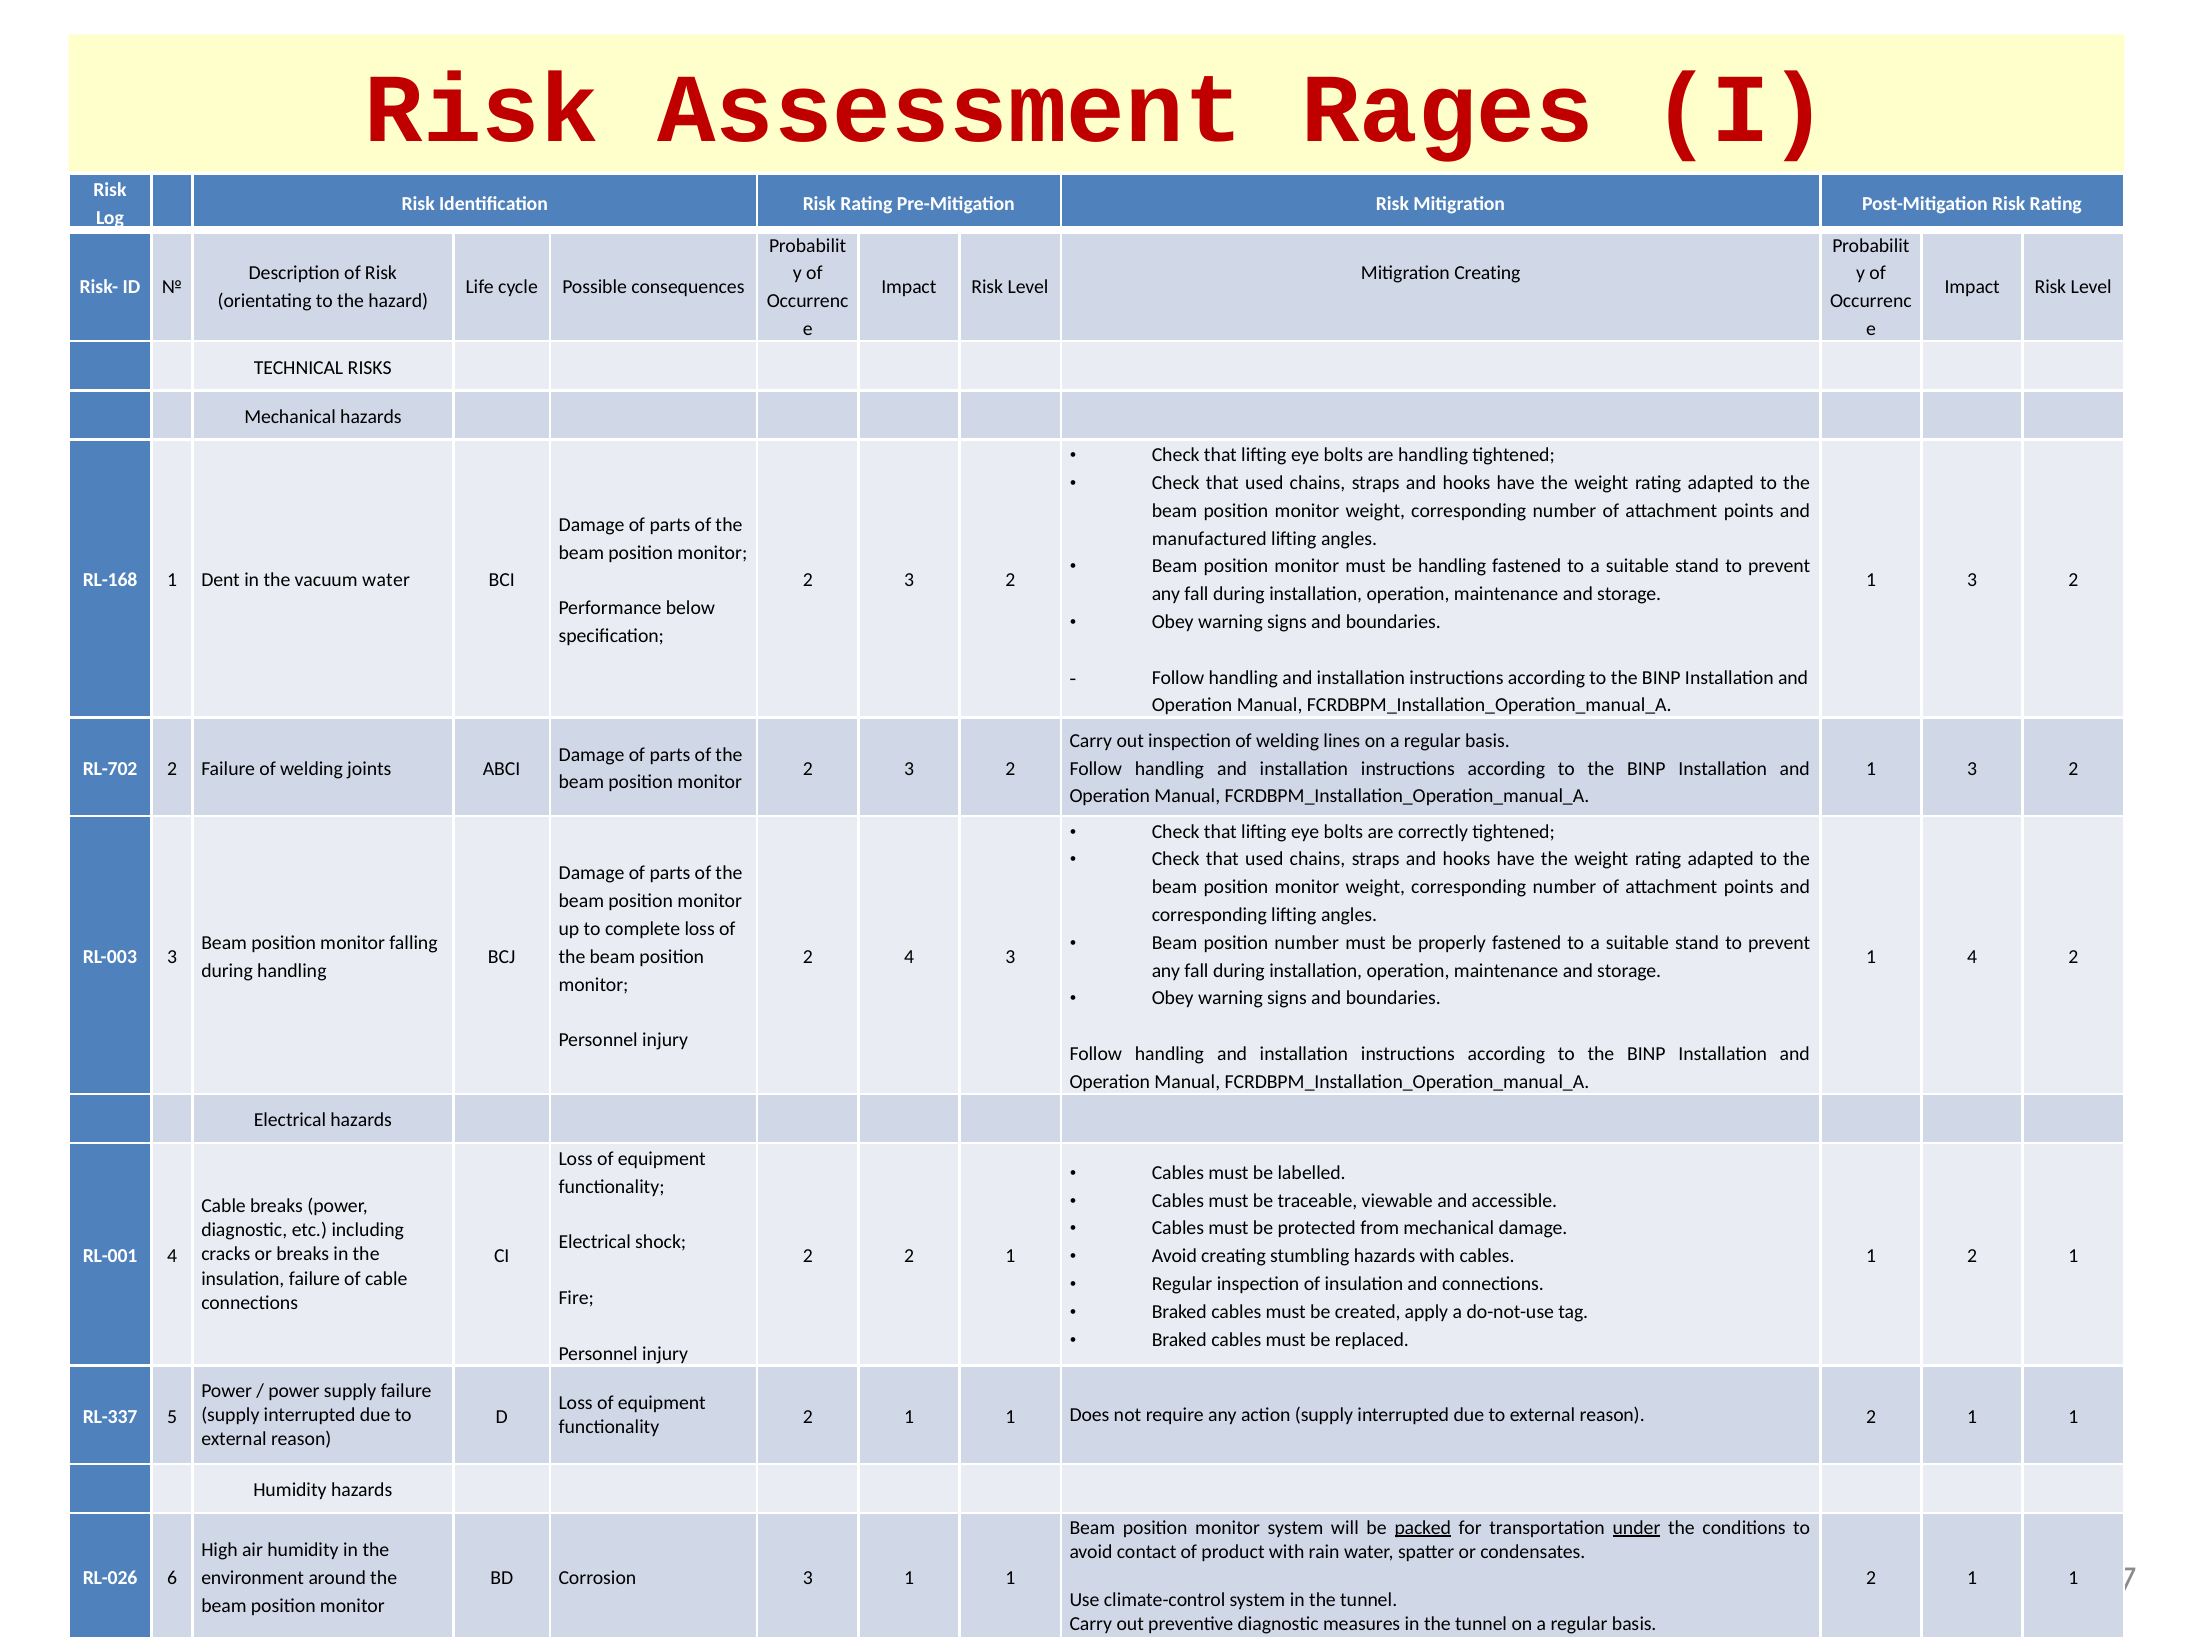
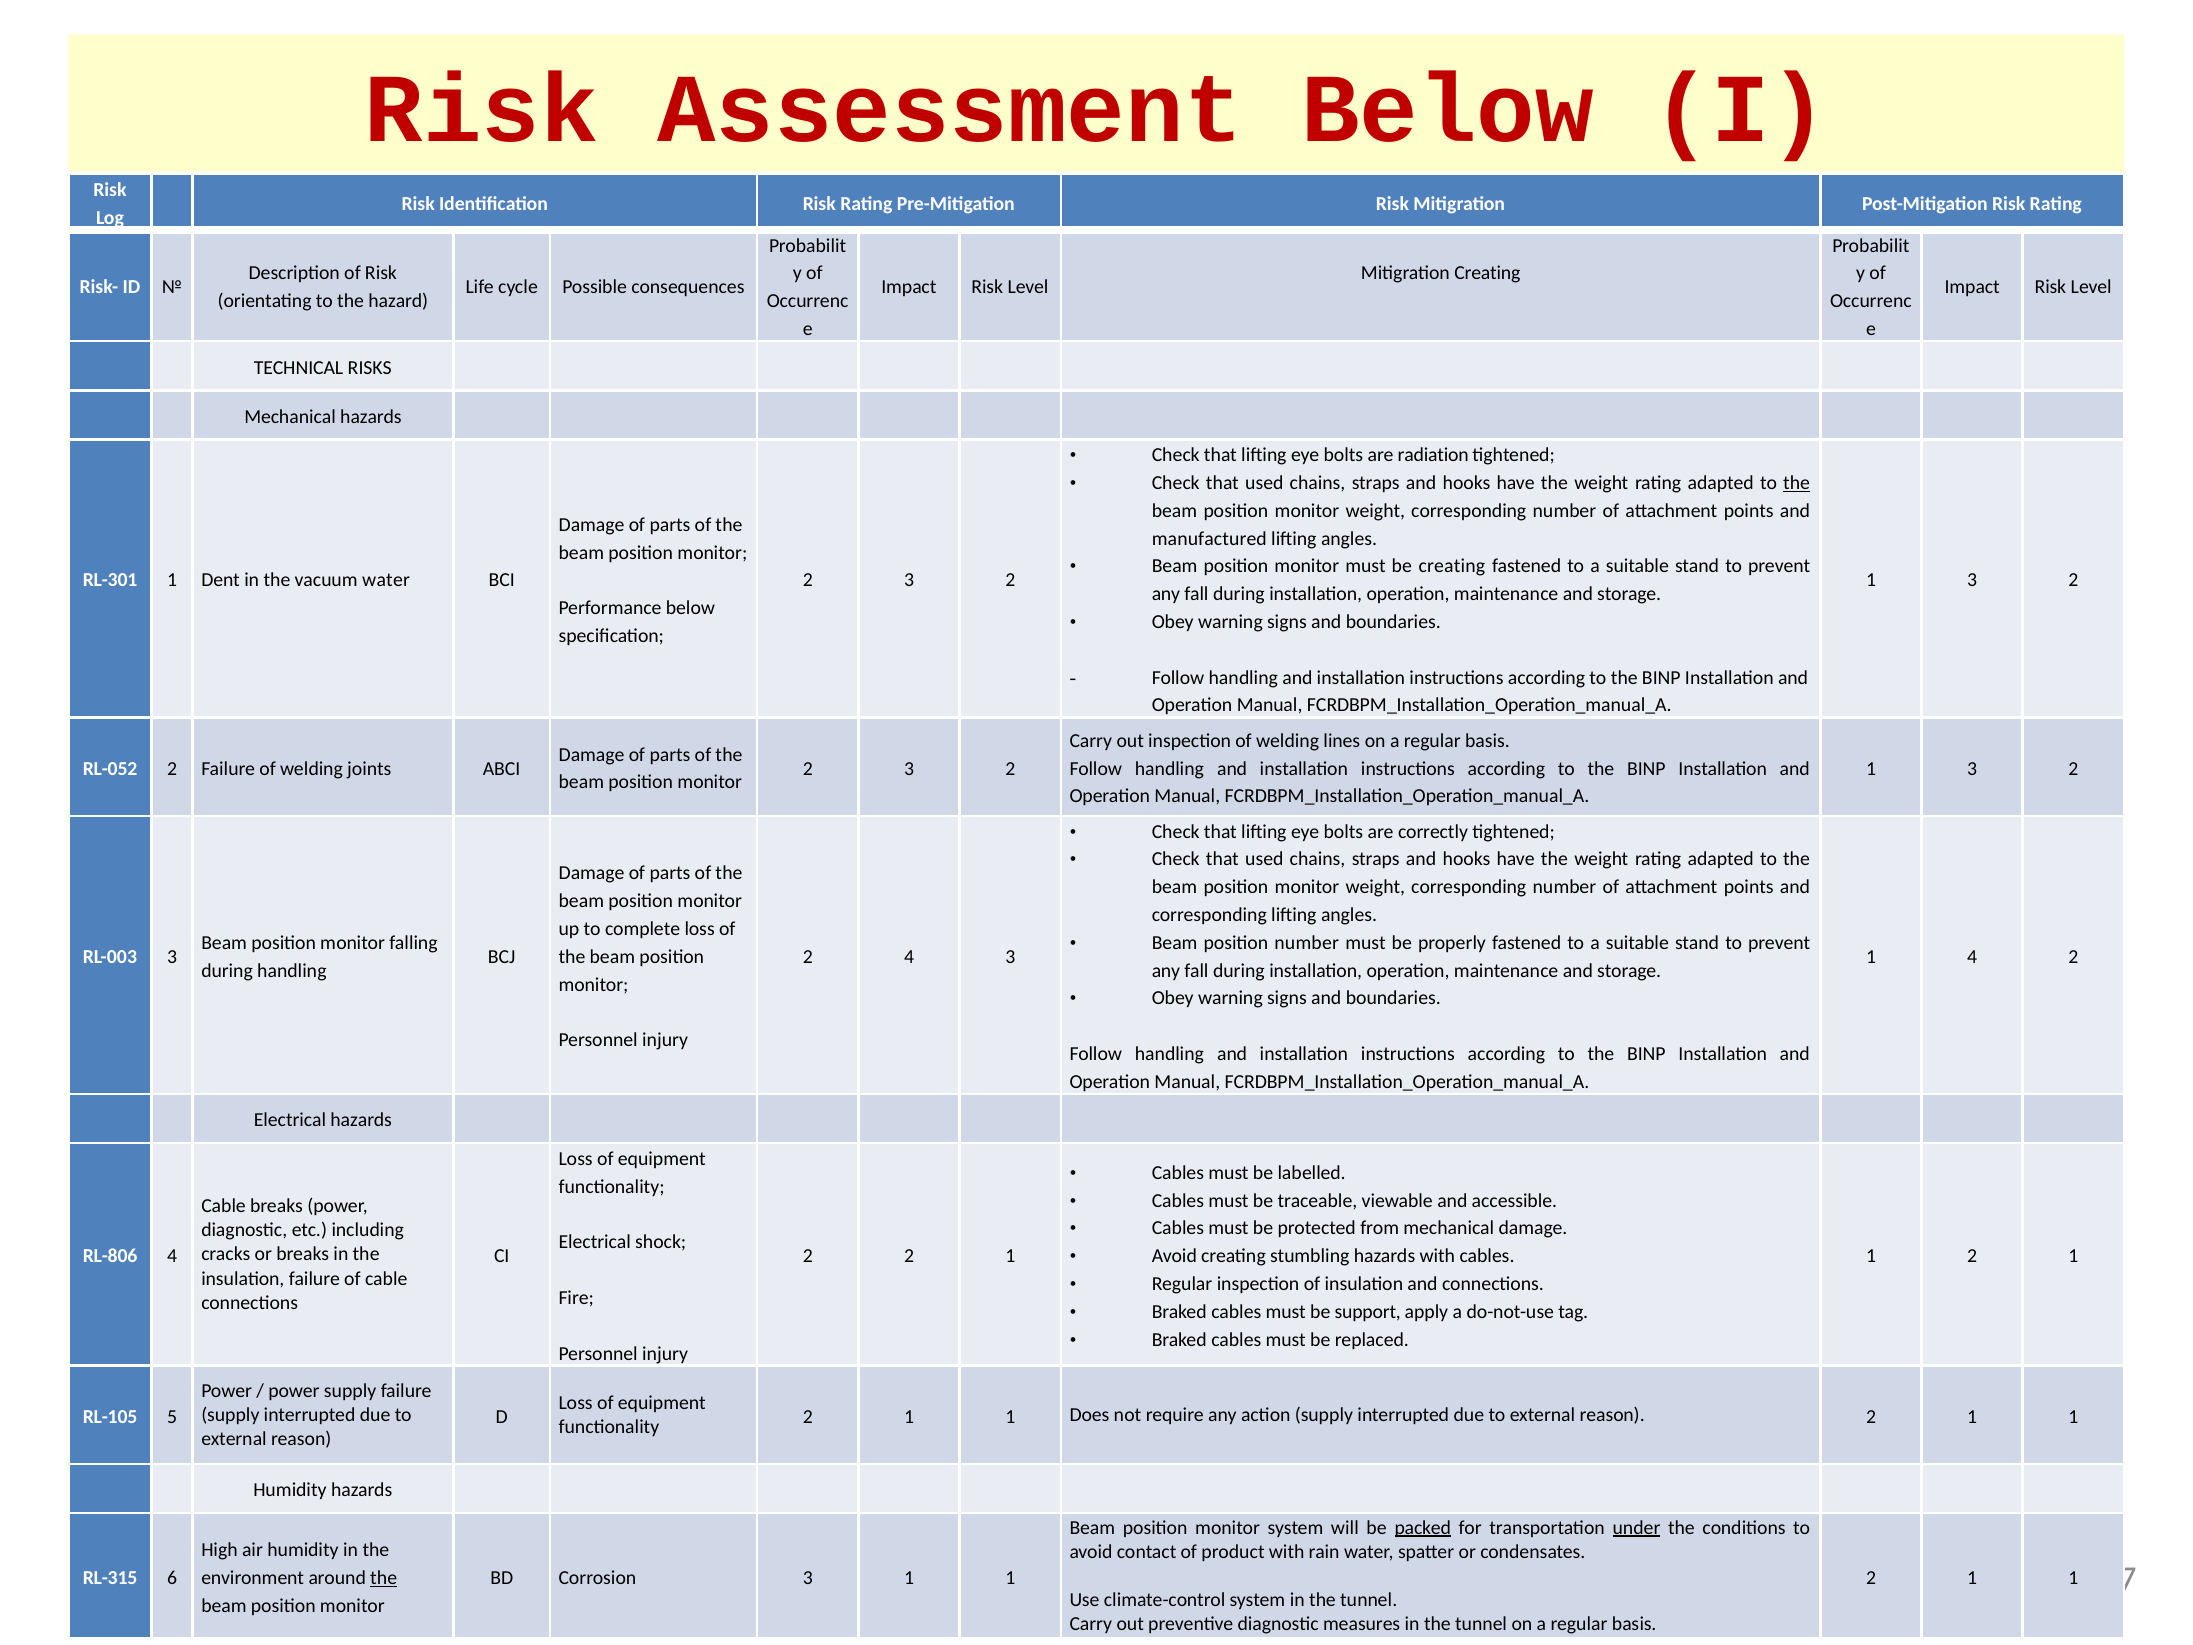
Assessment Rages: Rages -> Below
are handling: handling -> radiation
the at (1797, 483) underline: none -> present
be handling: handling -> creating
RL-168: RL-168 -> RL-301
RL-702: RL-702 -> RL-052
RL-001: RL-001 -> RL-806
created: created -> support
RL-337: RL-337 -> RL-105
RL-026: RL-026 -> RL-315
the at (384, 1577) underline: none -> present
